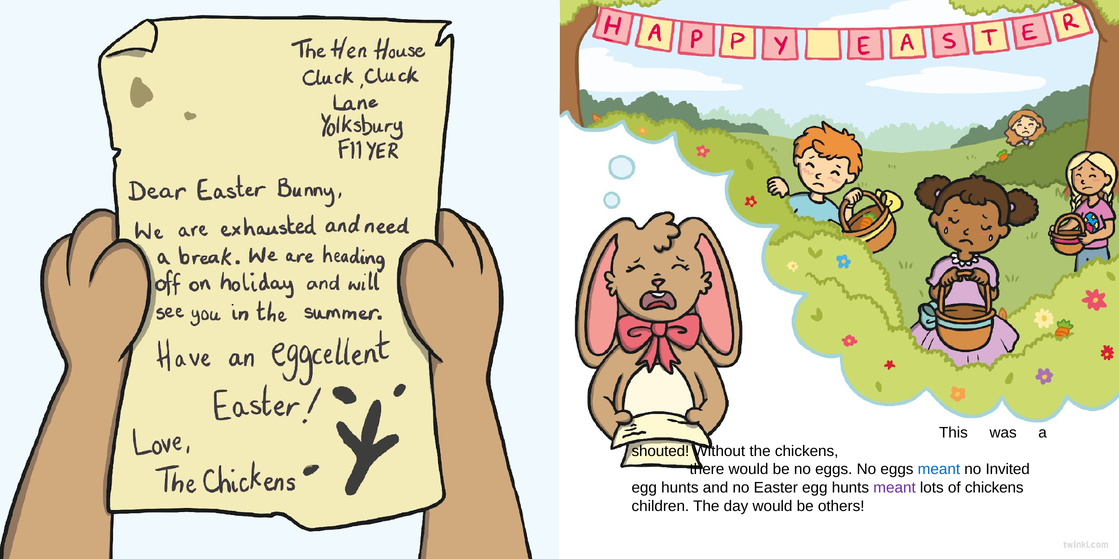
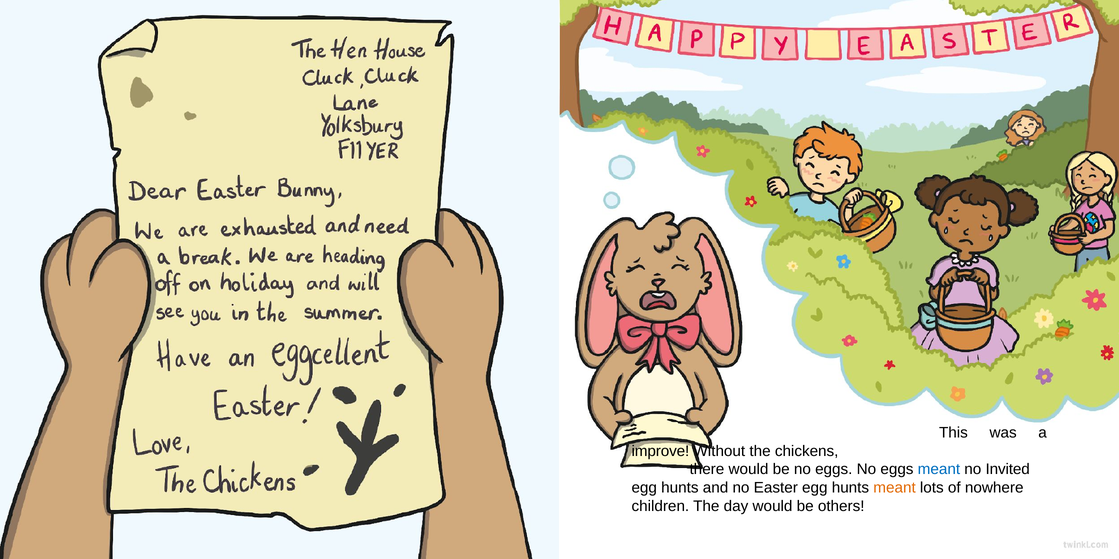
shouted: shouted -> improve
meant at (895, 488) colour: purple -> orange
of chickens: chickens -> nowhere
